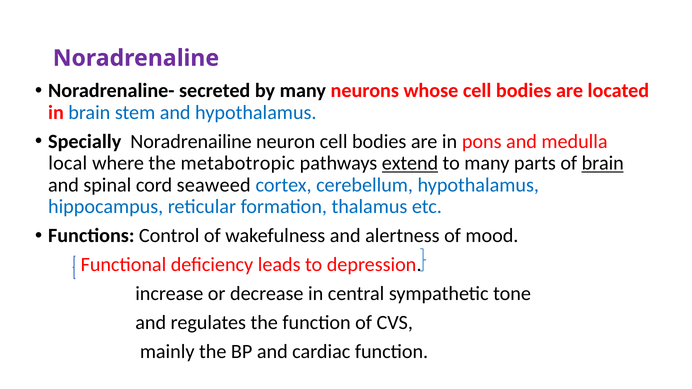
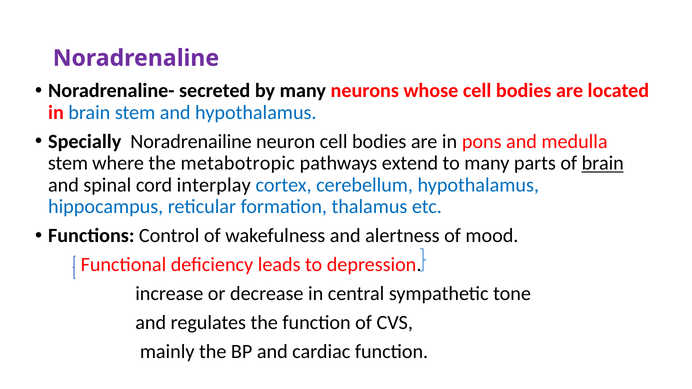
local at (68, 163): local -> stem
extend underline: present -> none
seaweed: seaweed -> interplay
